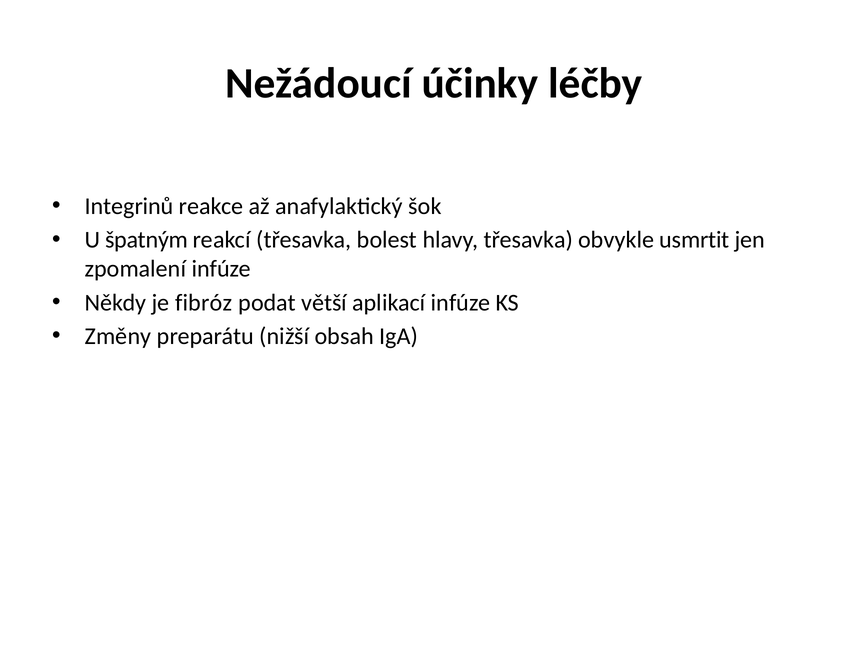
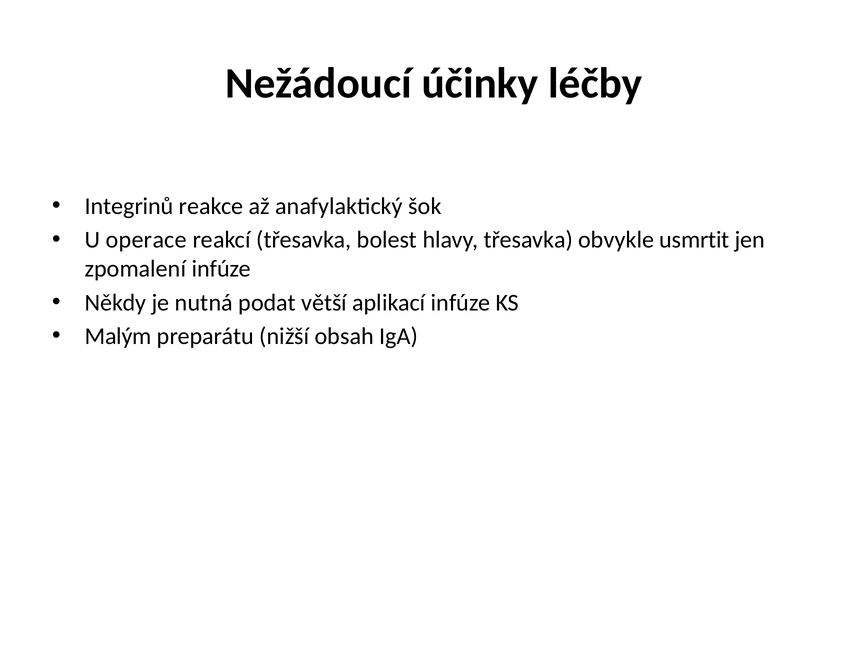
špatným: špatným -> operace
fibróz: fibróz -> nutná
Změny: Změny -> Malým
